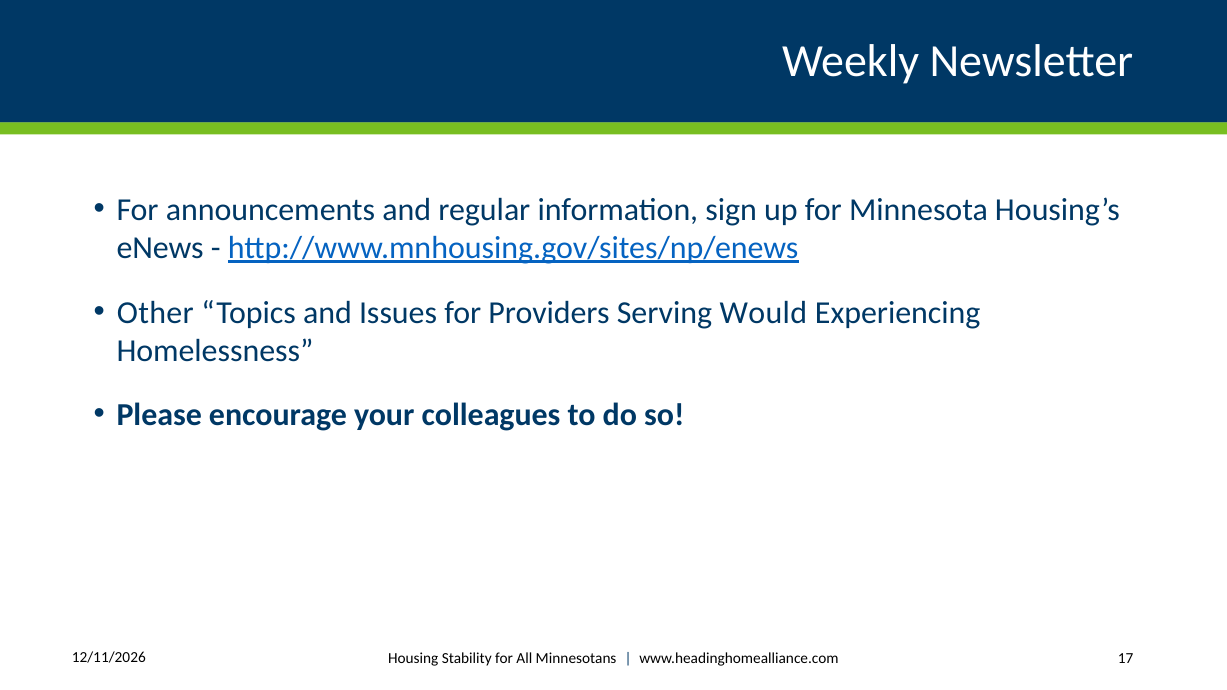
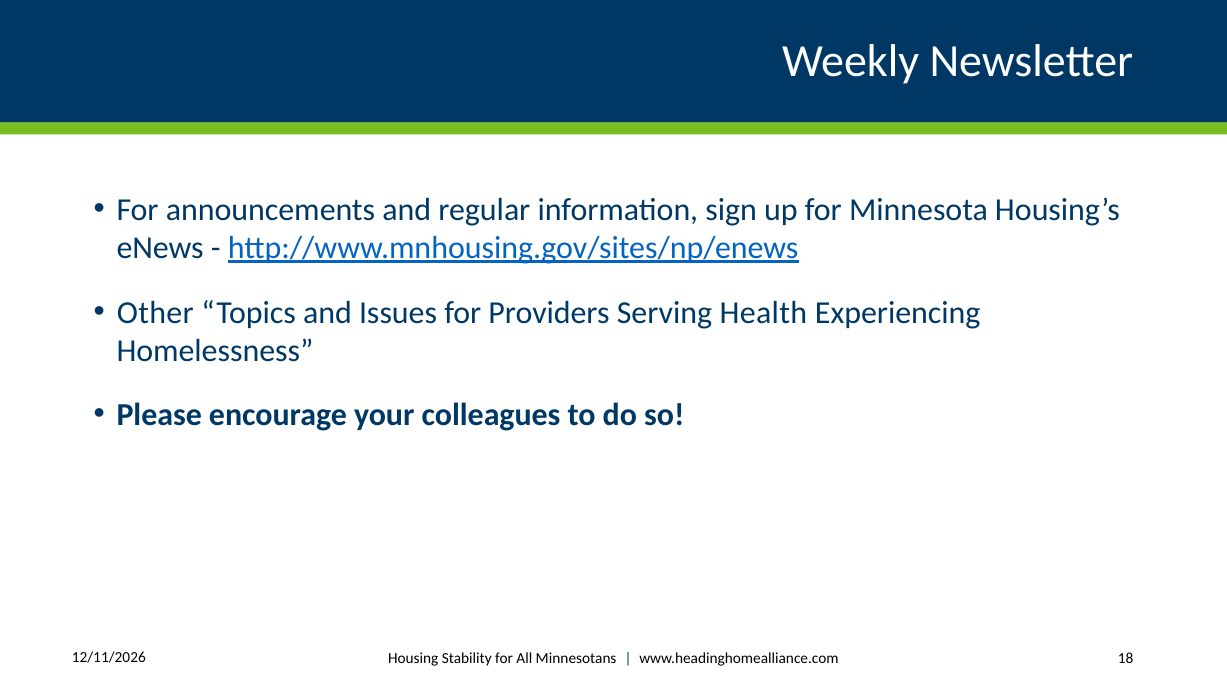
Would: Would -> Health
17: 17 -> 18
